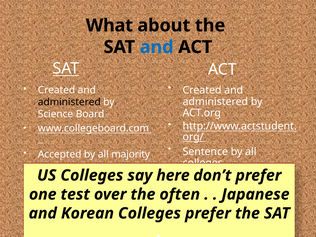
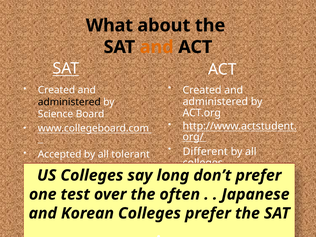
and at (157, 47) colour: blue -> orange
Sentence: Sentence -> Different
majority: majority -> tolerant
here: here -> long
